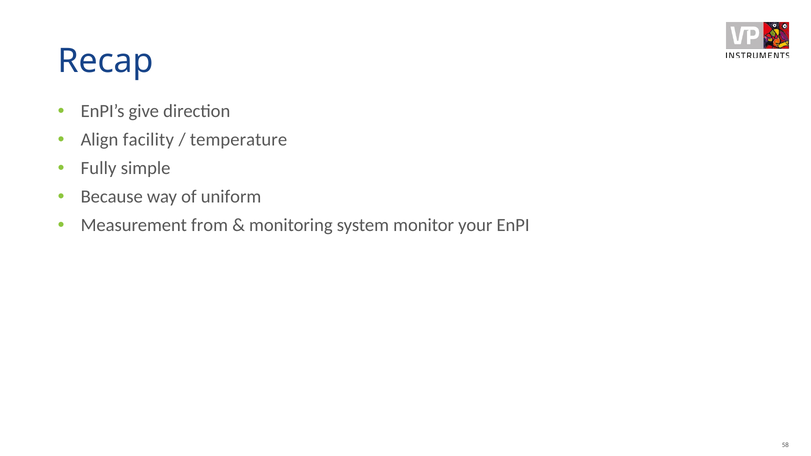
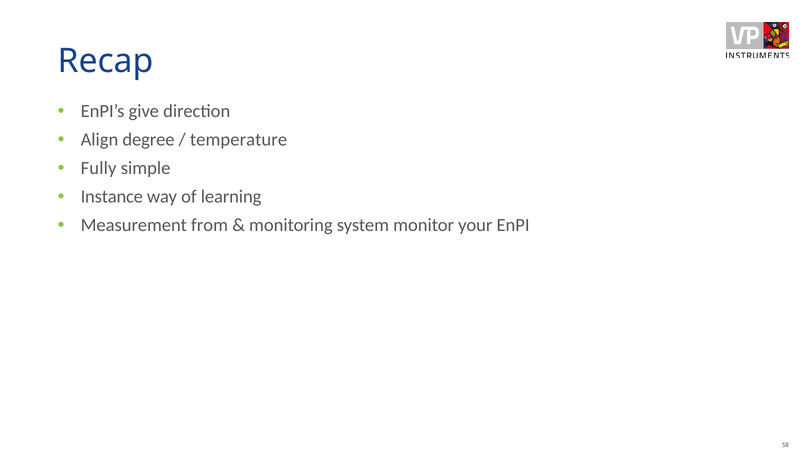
facility: facility -> degree
Because: Because -> Instance
uniform: uniform -> learning
